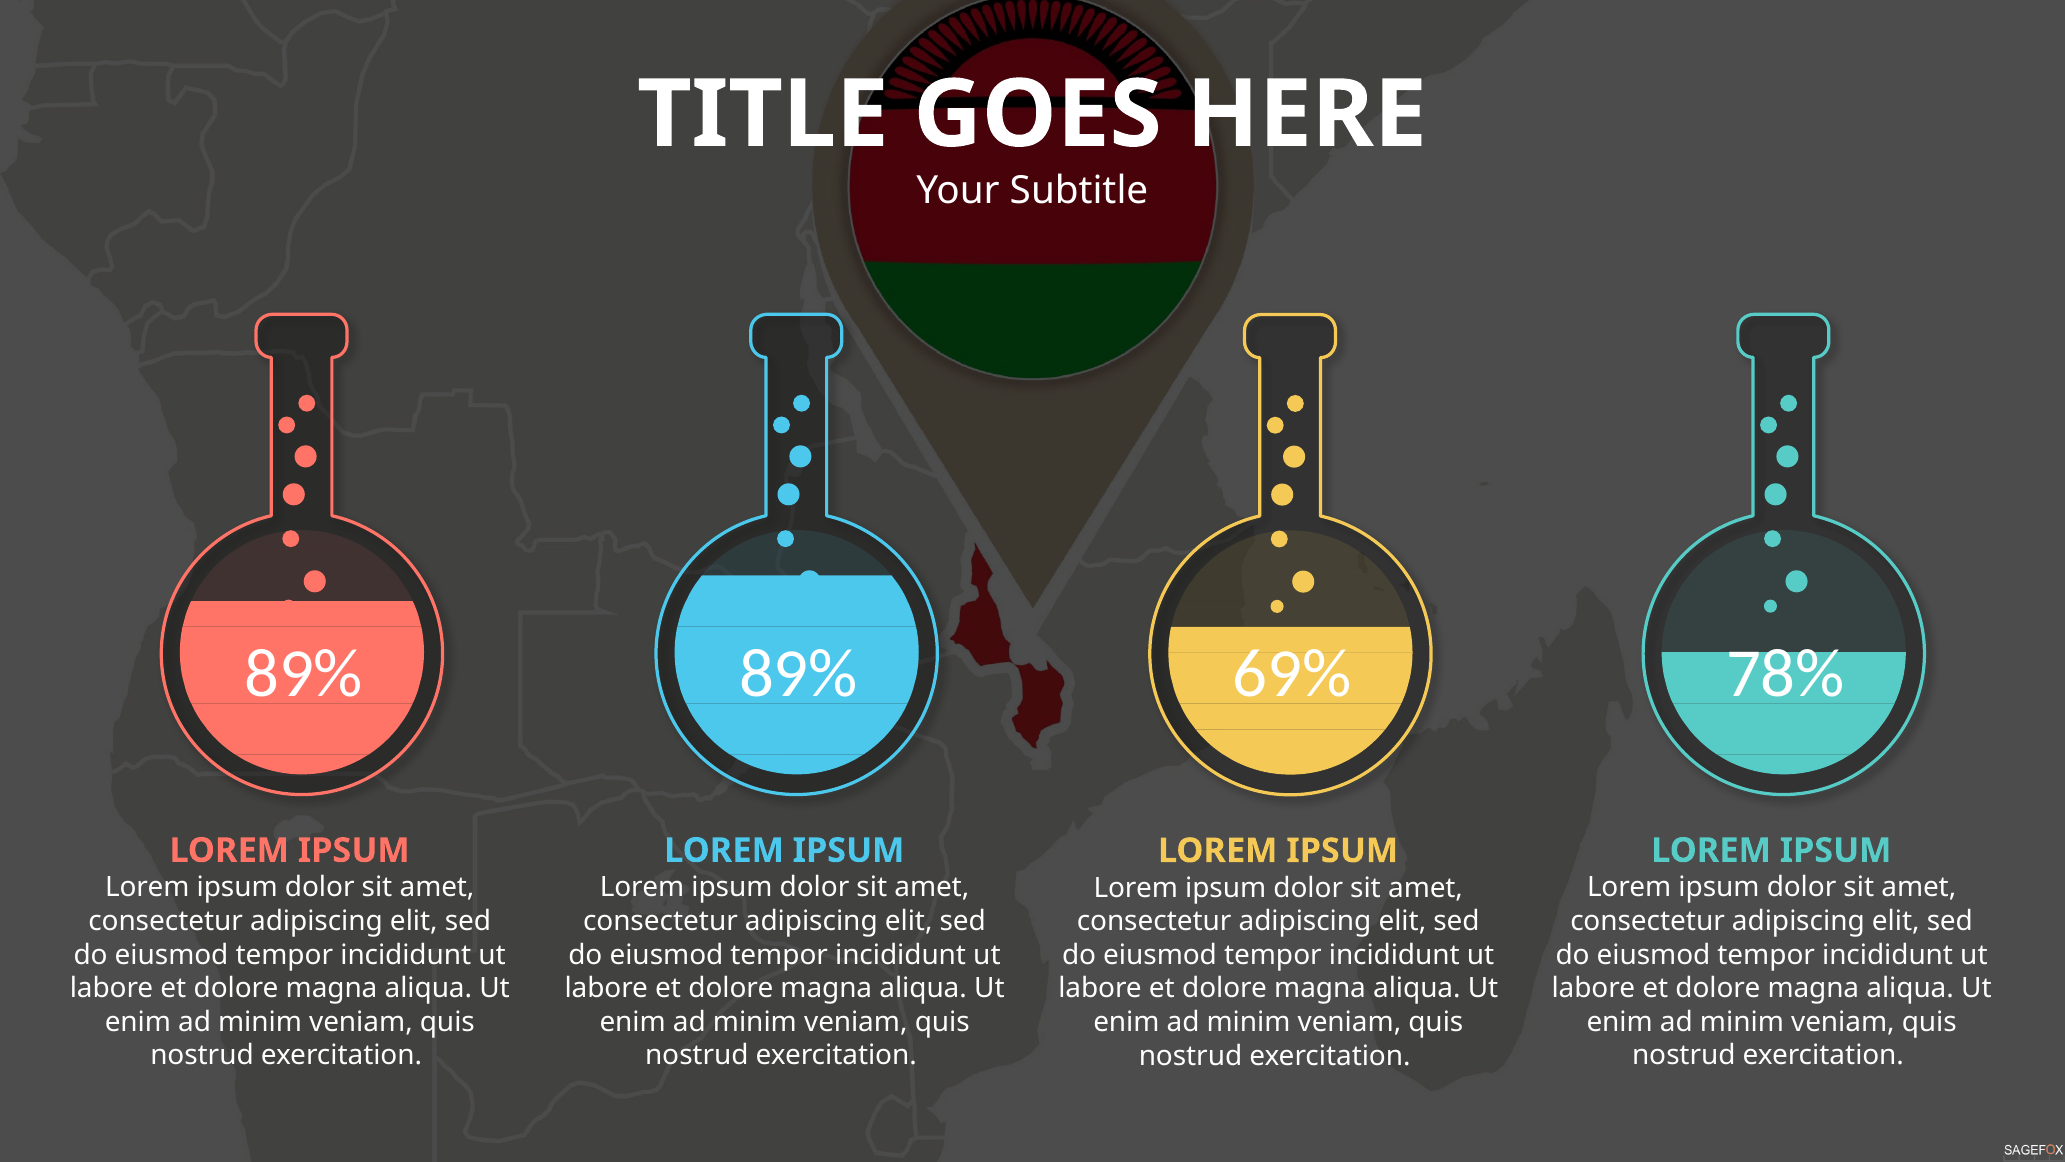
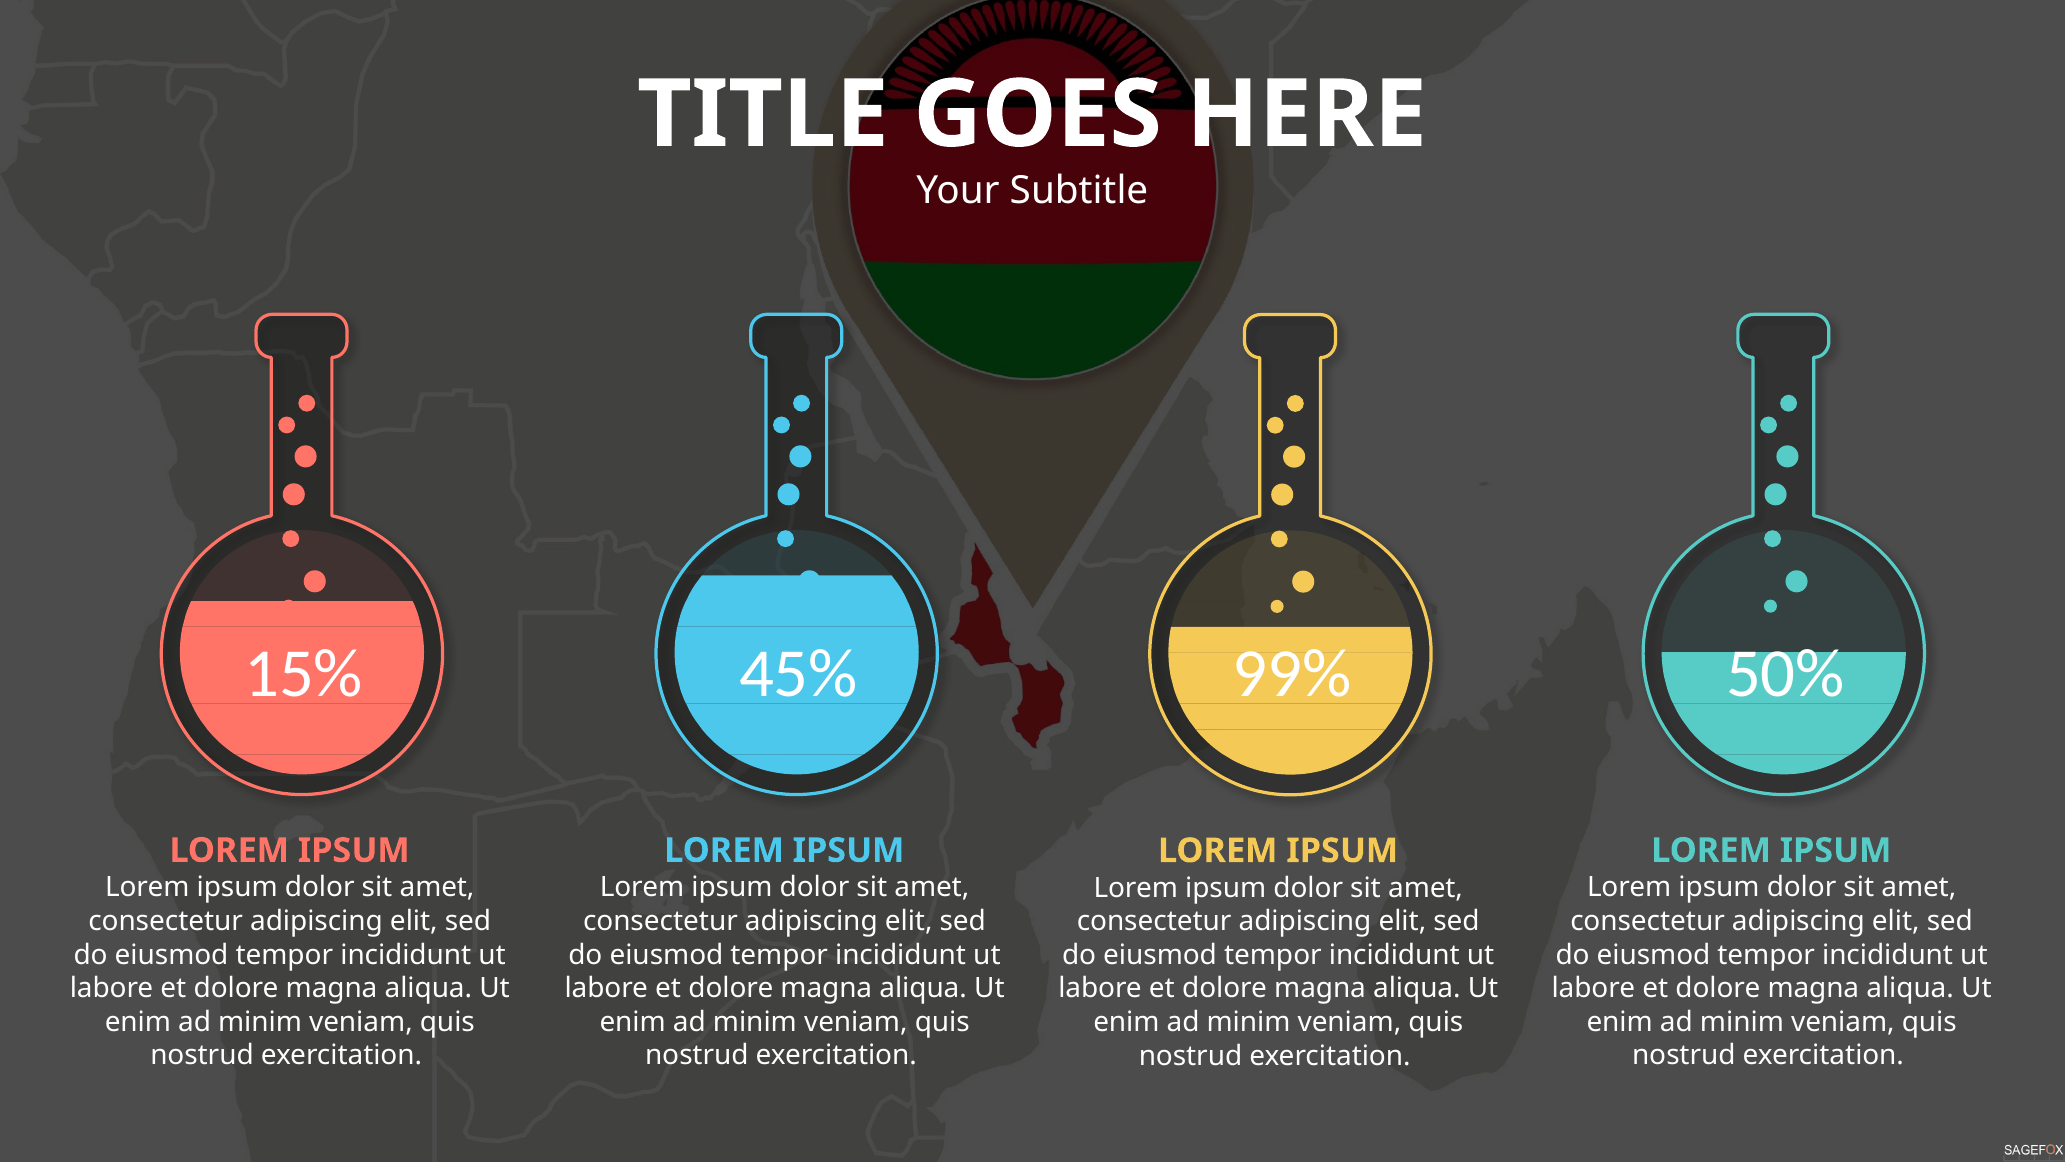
89% at (304, 673): 89% -> 15%
89% at (798, 673): 89% -> 45%
78%: 78% -> 50%
69%: 69% -> 99%
